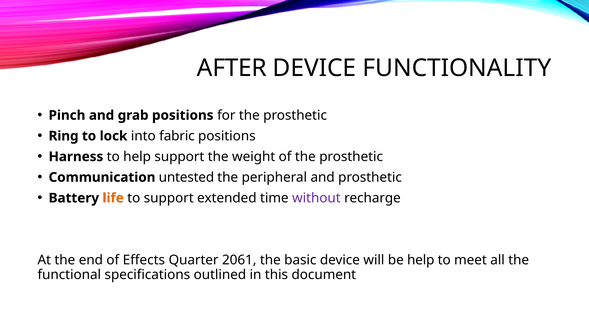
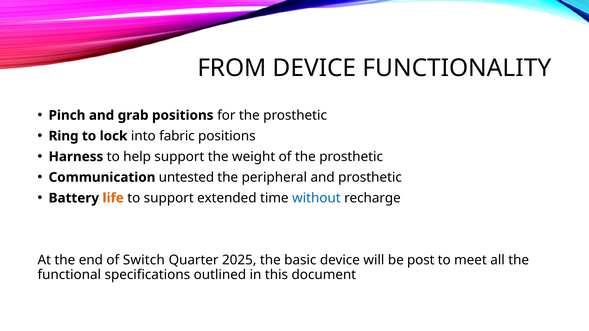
AFTER: AFTER -> FROM
without colour: purple -> blue
Effects: Effects -> Switch
2061: 2061 -> 2025
be help: help -> post
